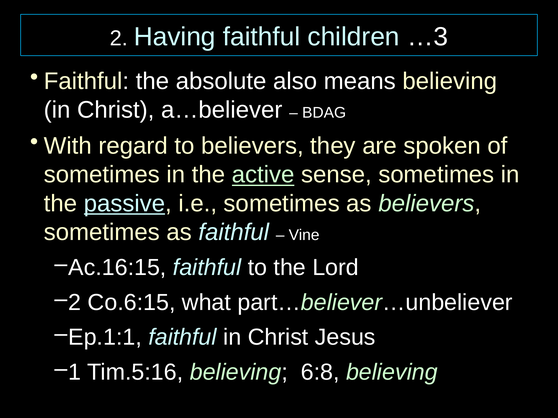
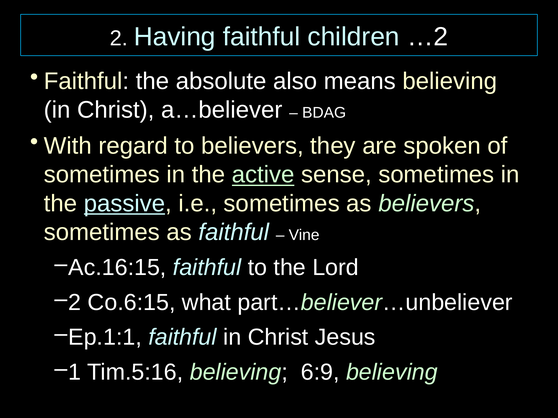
…3: …3 -> …2
6:8: 6:8 -> 6:9
